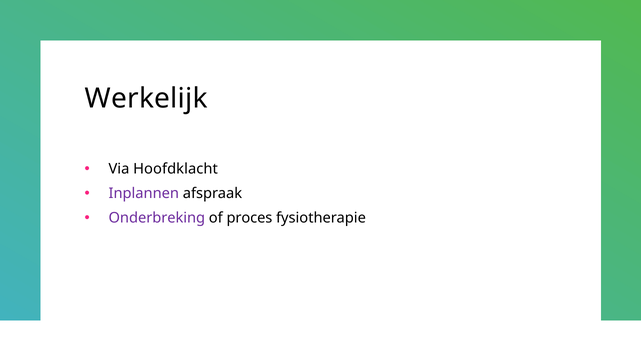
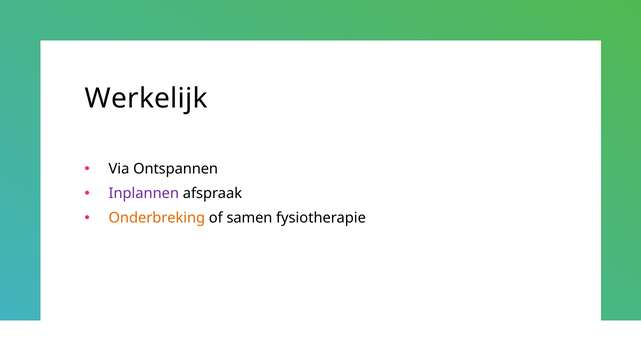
Hoofdklacht: Hoofdklacht -> Ontspannen
Onderbreking colour: purple -> orange
proces: proces -> samen
